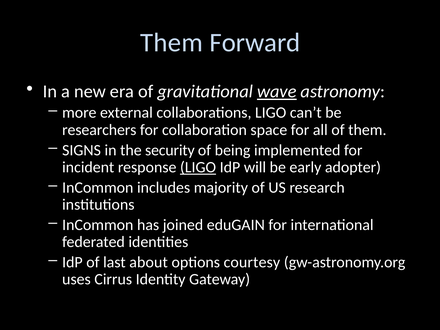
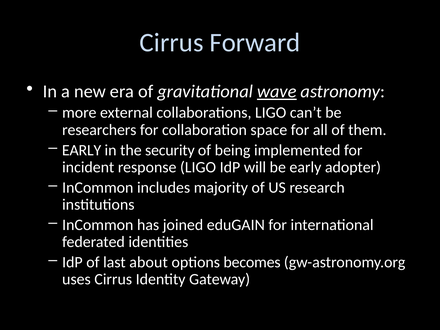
Them at (171, 43): Them -> Cirrus
SIGNS at (82, 150): SIGNS -> EARLY
LIGO at (198, 167) underline: present -> none
courtesy: courtesy -> becomes
